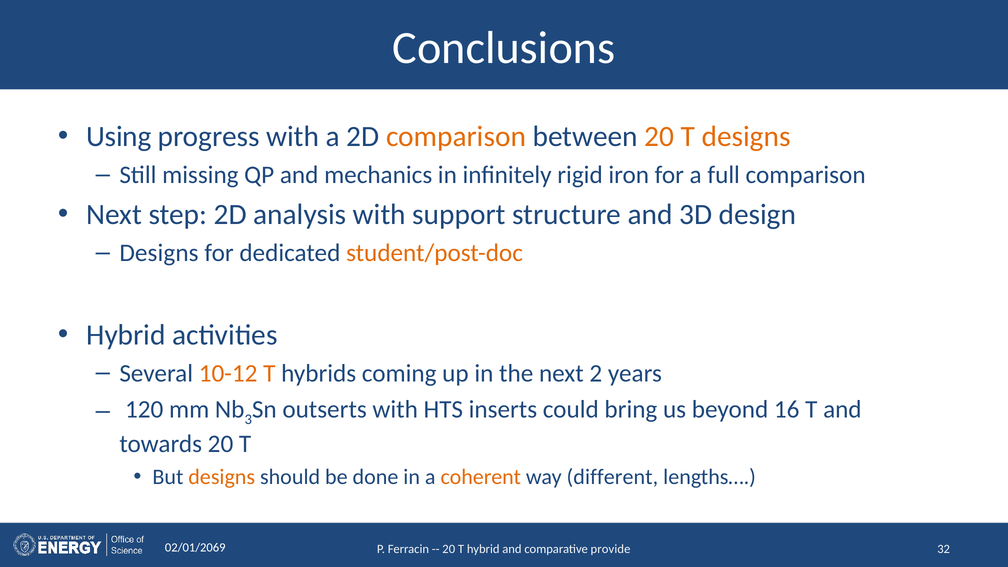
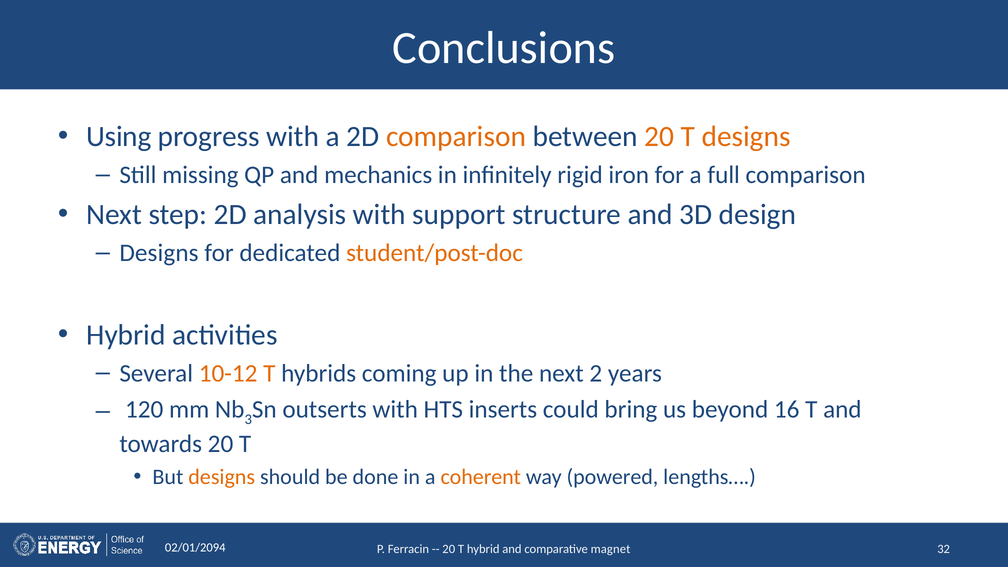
different: different -> powered
02/01/2069: 02/01/2069 -> 02/01/2094
provide: provide -> magnet
